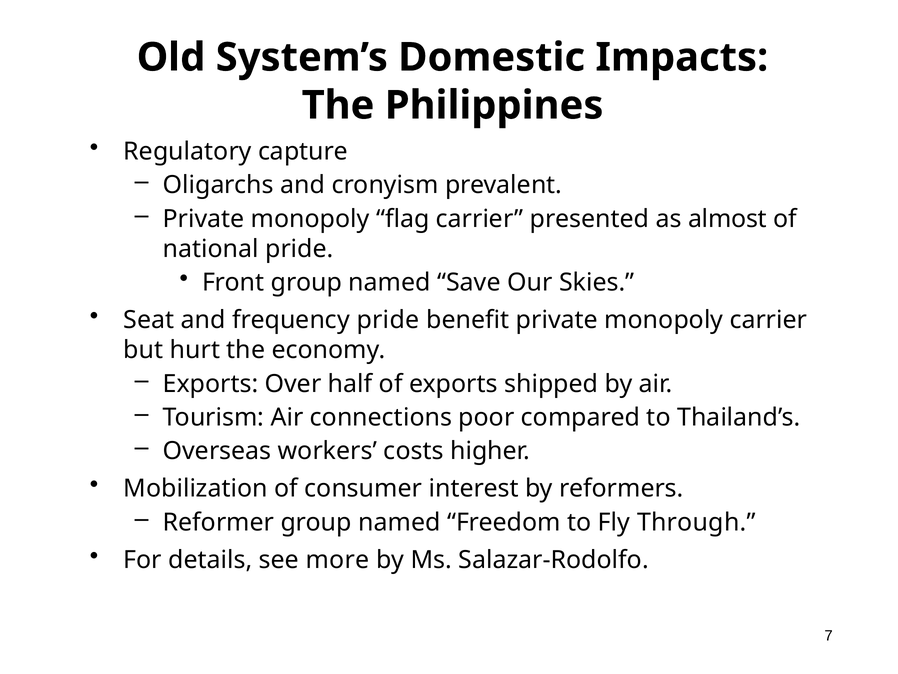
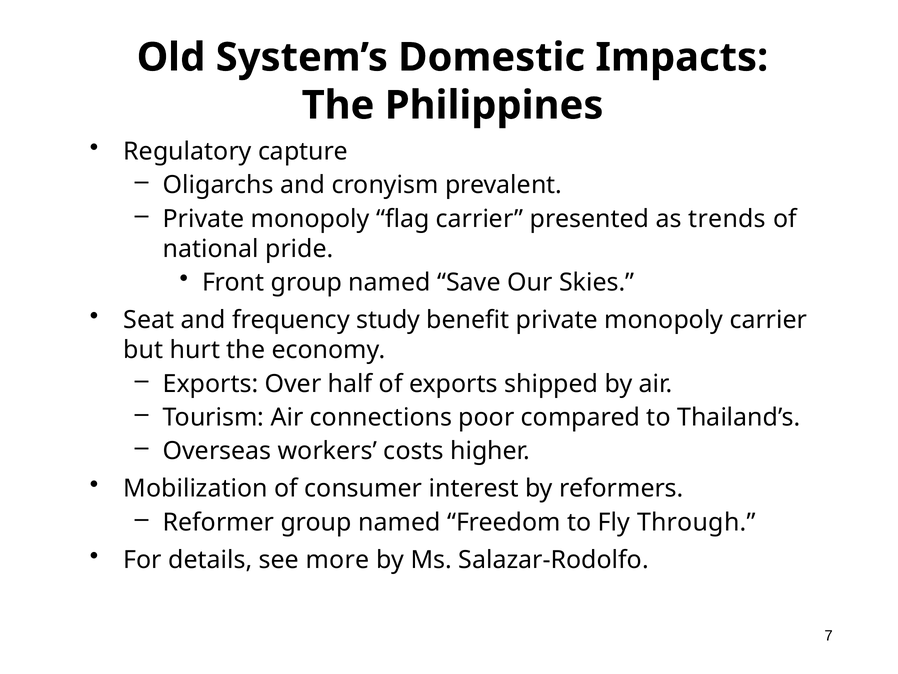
almost: almost -> trends
frequency pride: pride -> study
